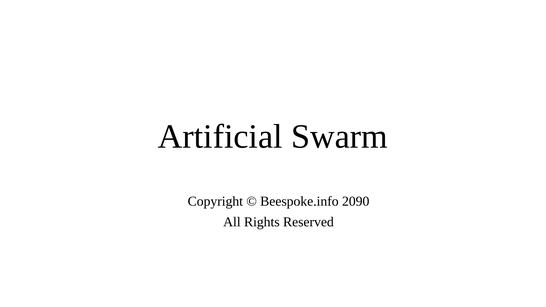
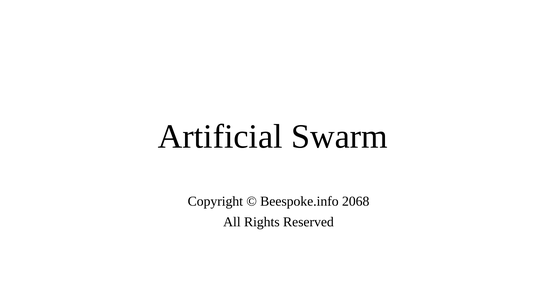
2090: 2090 -> 2068
